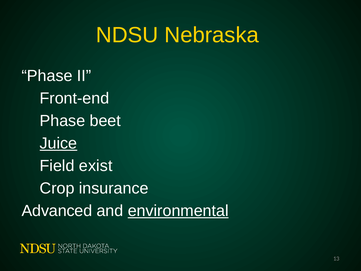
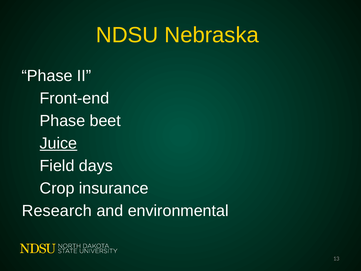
exist: exist -> days
Advanced: Advanced -> Research
environmental underline: present -> none
